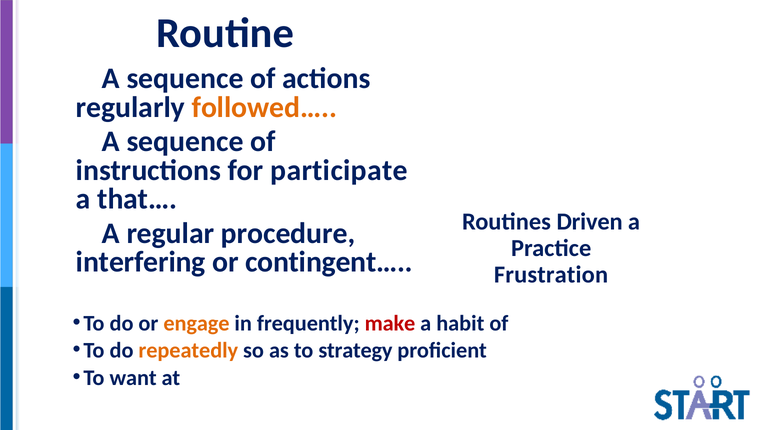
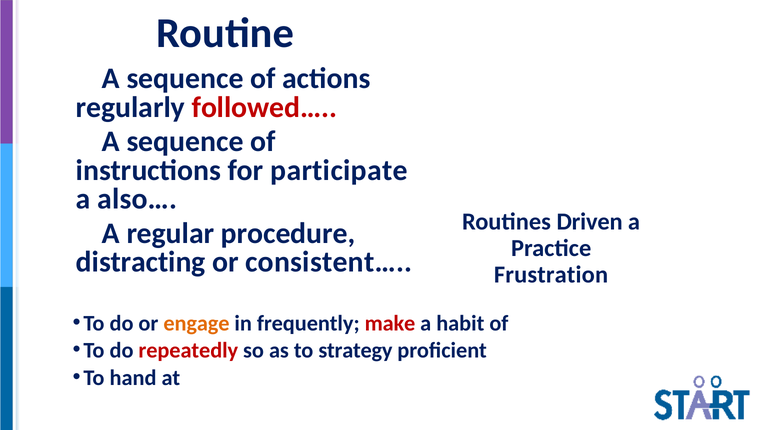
followed… colour: orange -> red
that…: that… -> also…
interfering: interfering -> distracting
contingent…: contingent… -> consistent…
repeatedly colour: orange -> red
want: want -> hand
